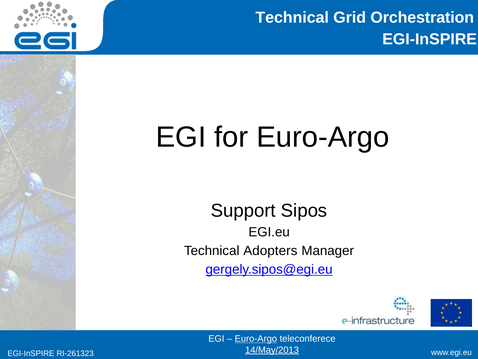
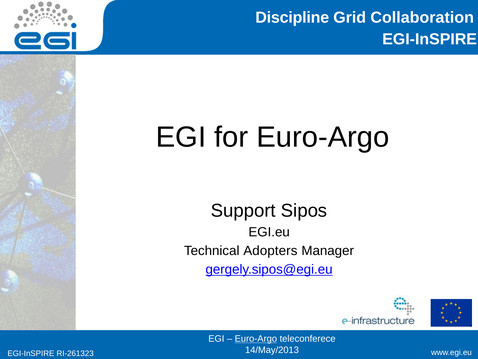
Technical at (292, 18): Technical -> Discipline
Orchestration: Orchestration -> Collaboration
14/May/2013 underline: present -> none
